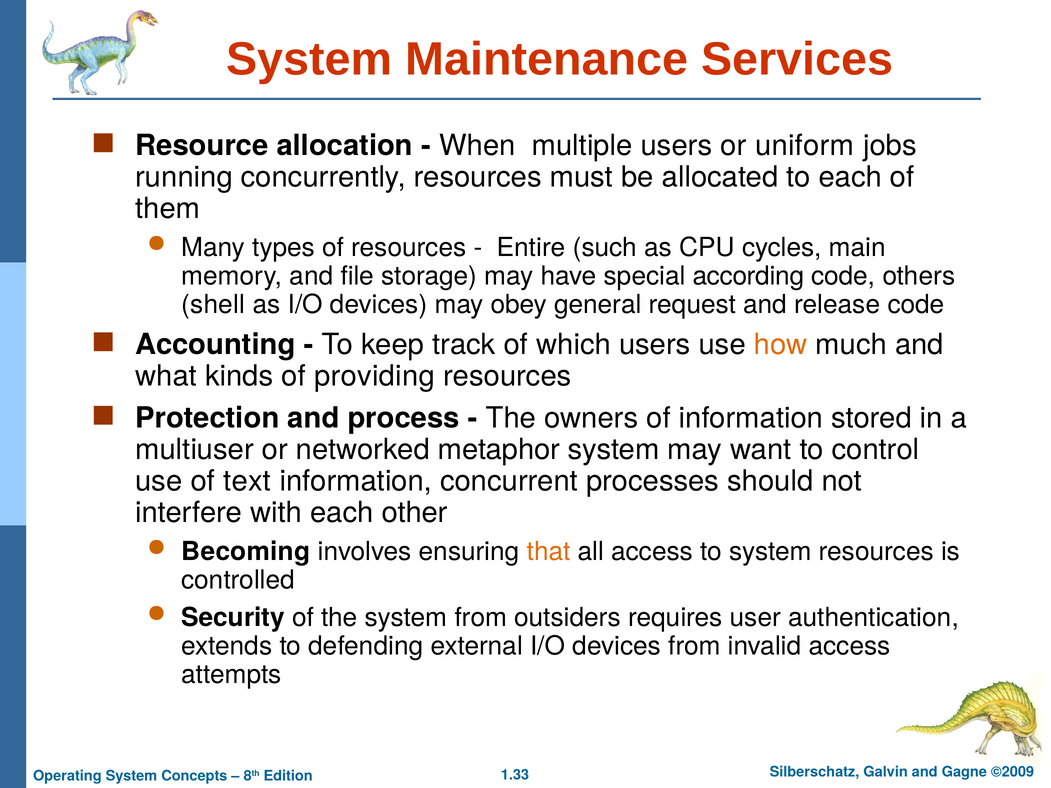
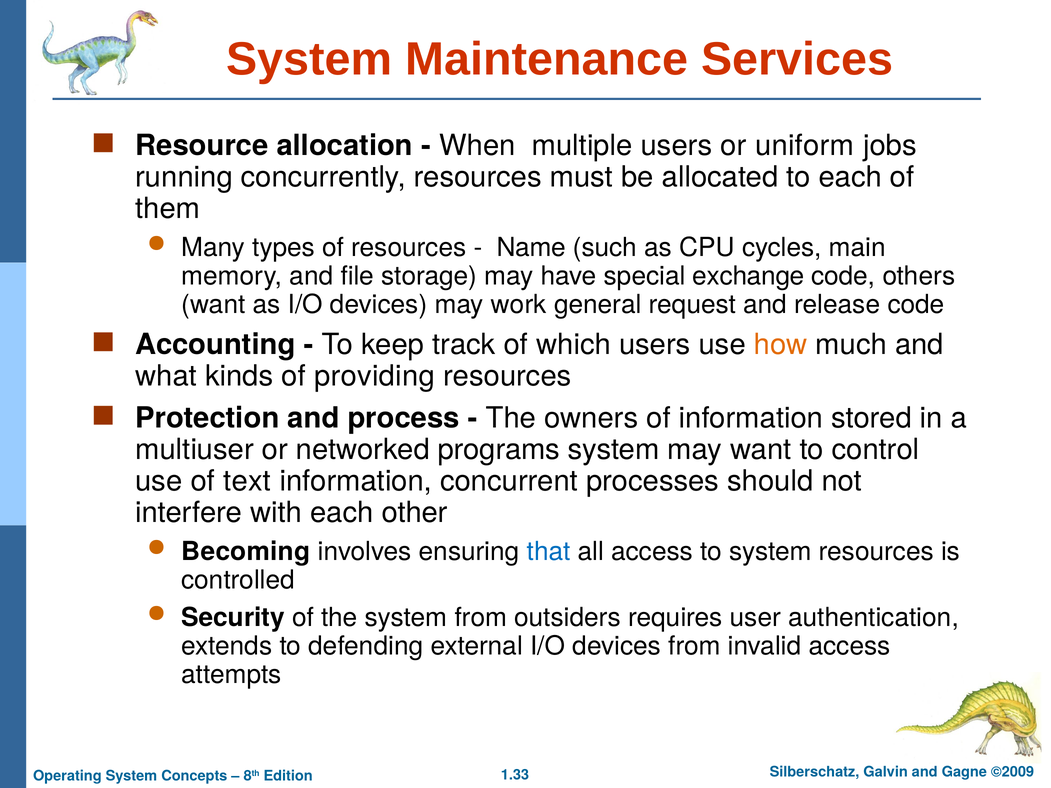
Entire: Entire -> Name
according: according -> exchange
shell at (213, 305): shell -> want
obey: obey -> work
metaphor: metaphor -> programs
that colour: orange -> blue
